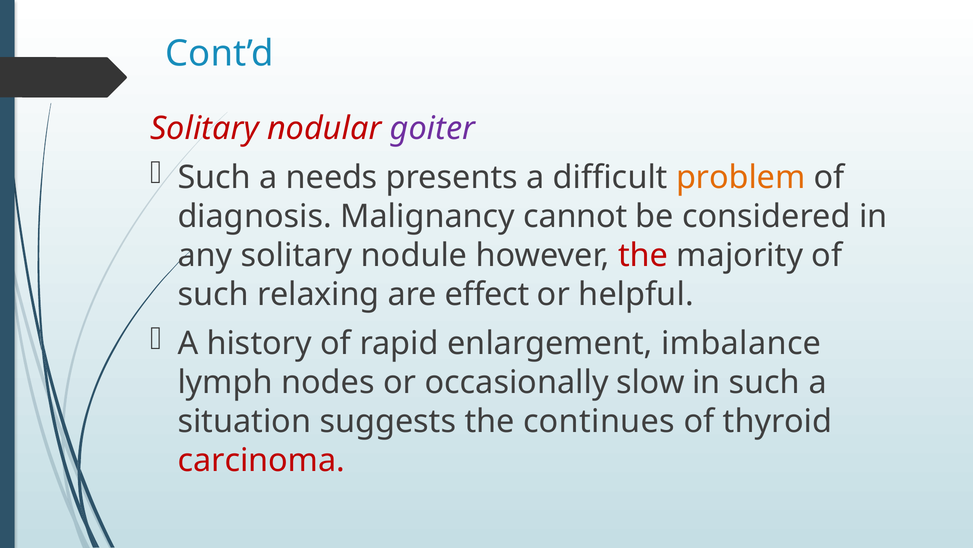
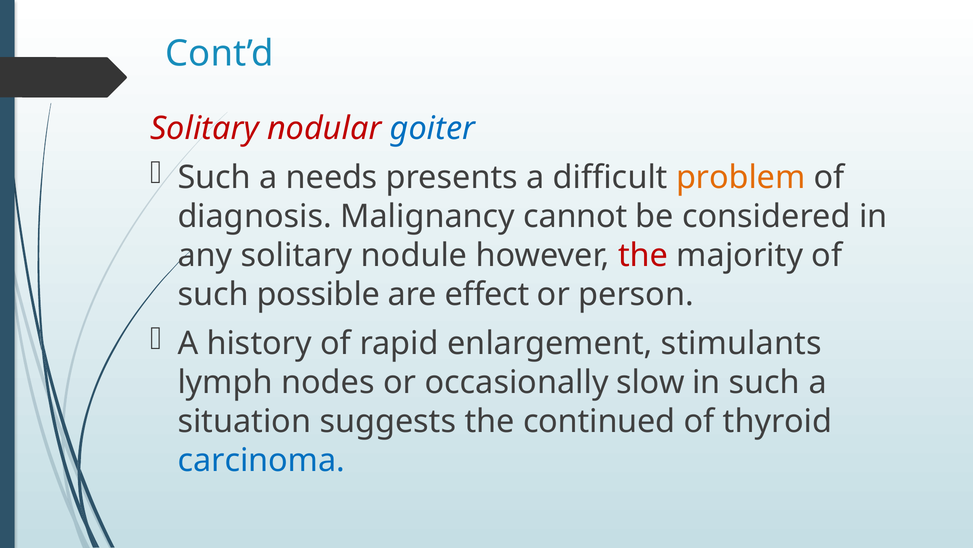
goiter colour: purple -> blue
relaxing: relaxing -> possible
helpful: helpful -> person
imbalance: imbalance -> stimulants
continues: continues -> continued
carcinoma colour: red -> blue
